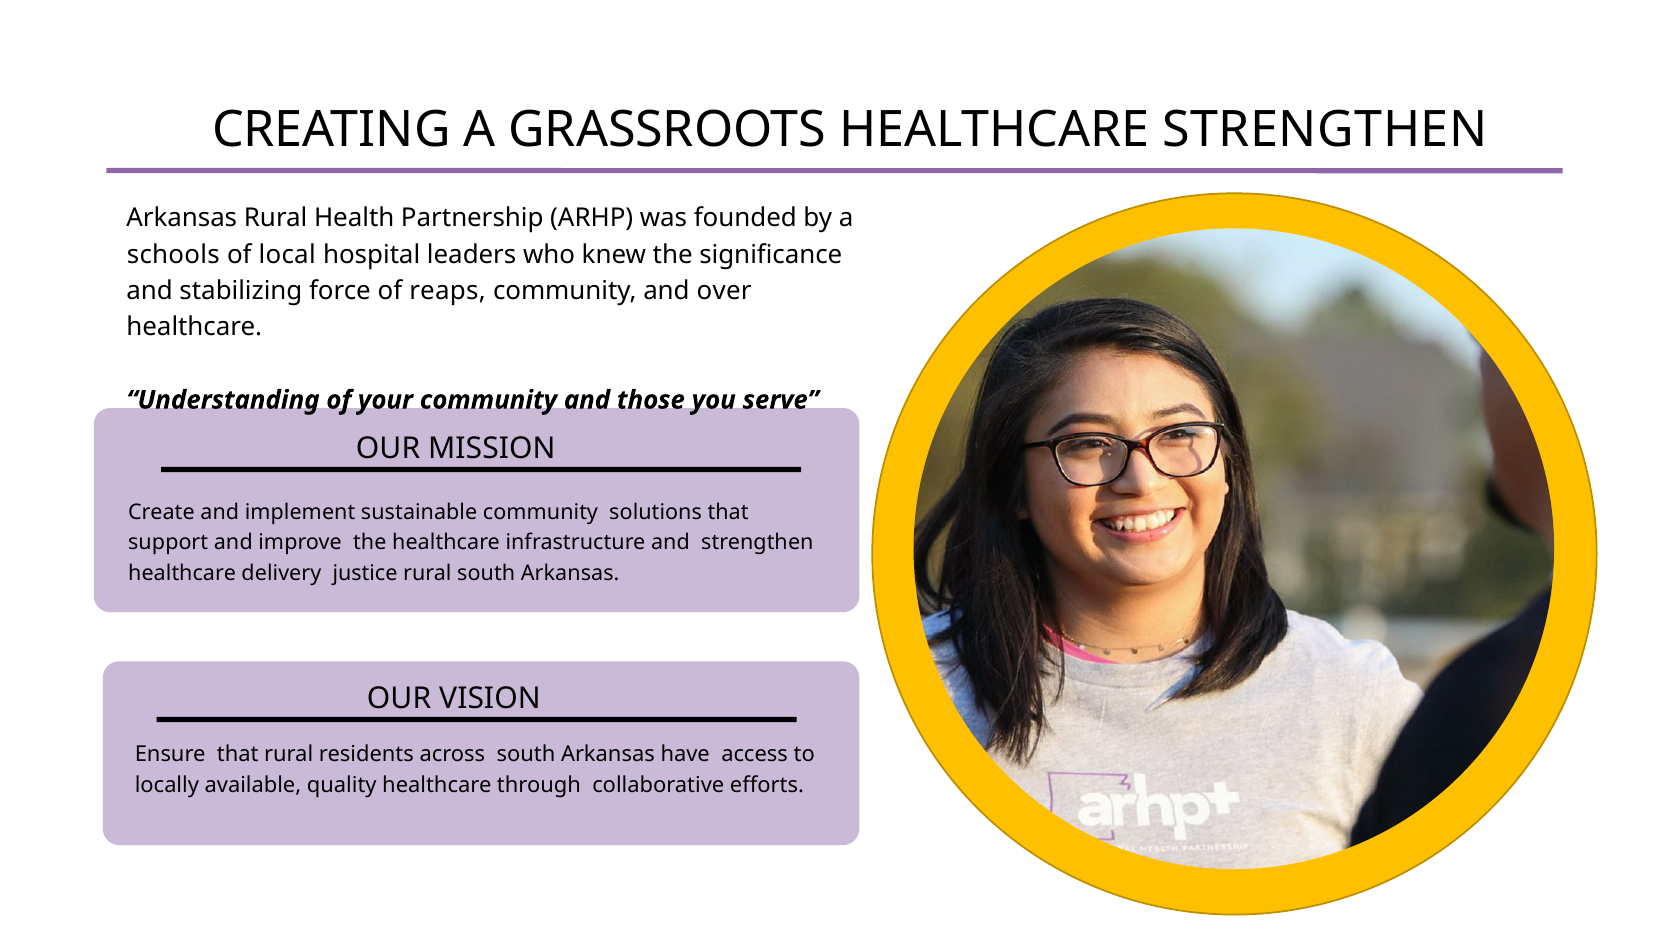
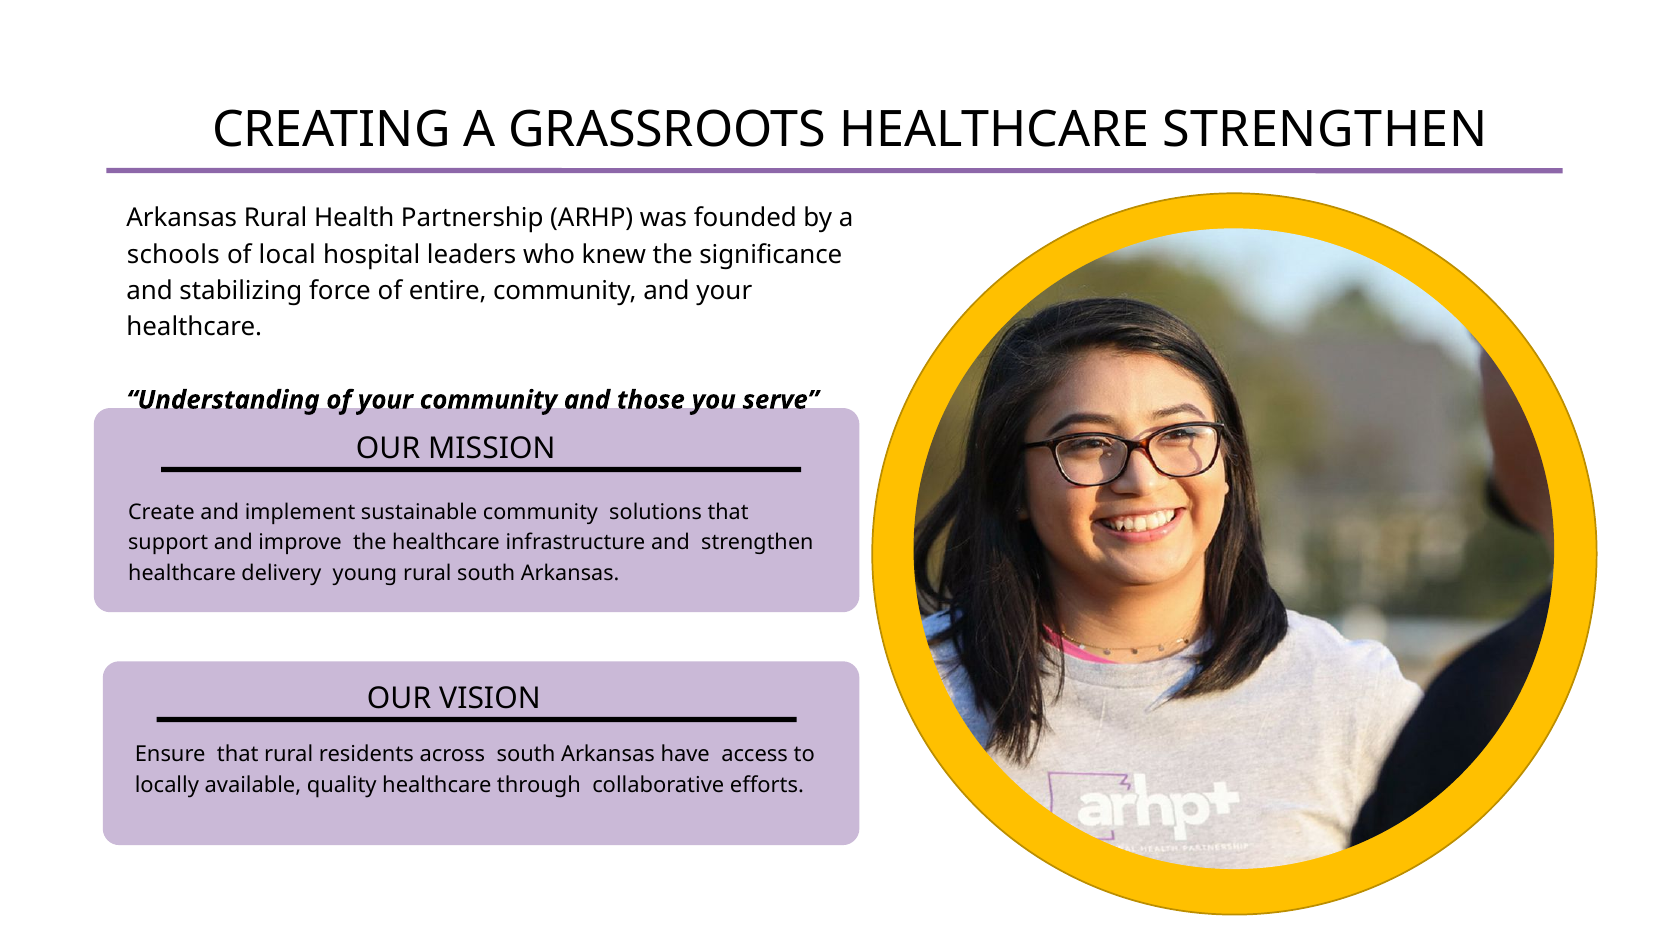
reaps: reaps -> entire
and over: over -> your
justice: justice -> young
